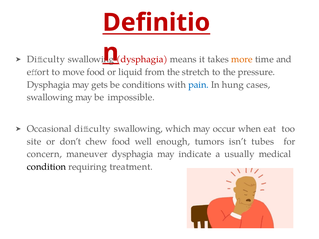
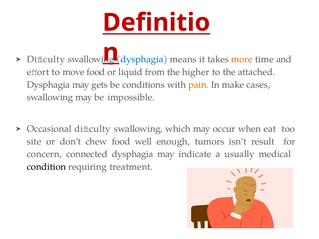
dysphagia at (142, 59) colour: red -> blue
stretch: stretch -> higher
pressure: pressure -> attached
pain colour: blue -> orange
hung: hung -> make
tubes: tubes -> result
maneuver: maneuver -> connected
